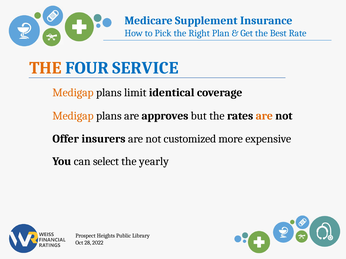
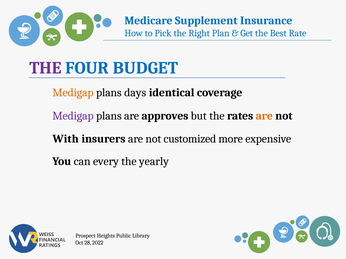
THE at (45, 68) colour: orange -> purple
SERVICE: SERVICE -> BUDGET
limit: limit -> days
Medigap at (73, 116) colour: orange -> purple
Offer: Offer -> With
select: select -> every
